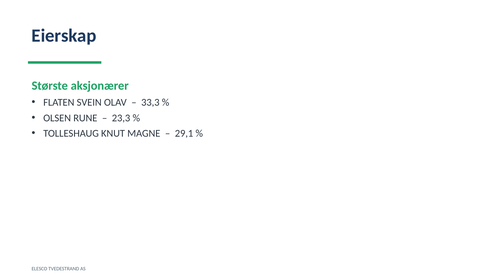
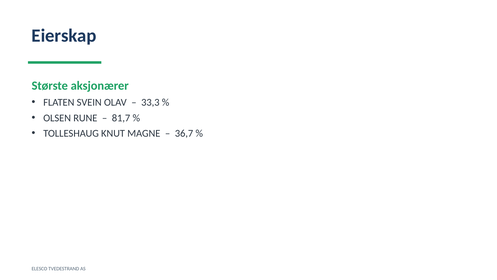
23,3: 23,3 -> 81,7
29,1: 29,1 -> 36,7
